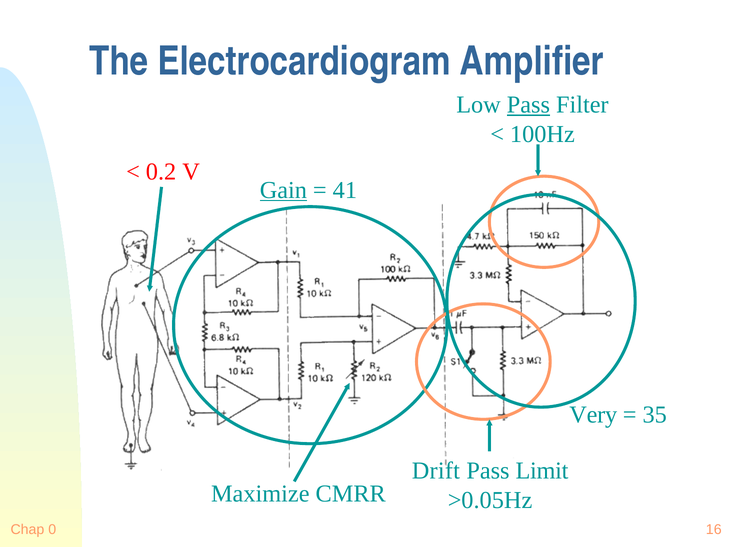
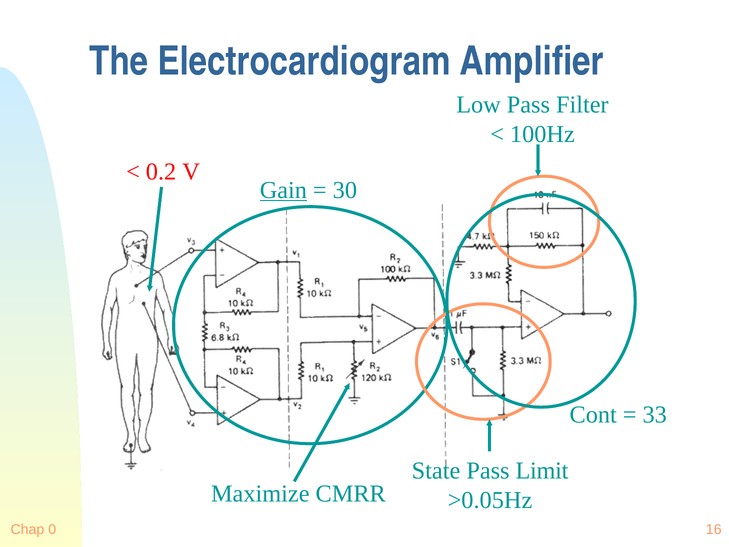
Pass at (528, 105) underline: present -> none
41: 41 -> 30
Very: Very -> Cont
35: 35 -> 33
Drift: Drift -> State
